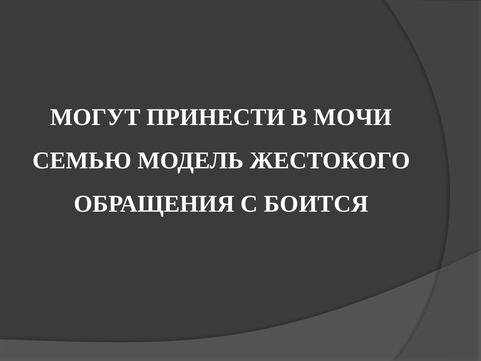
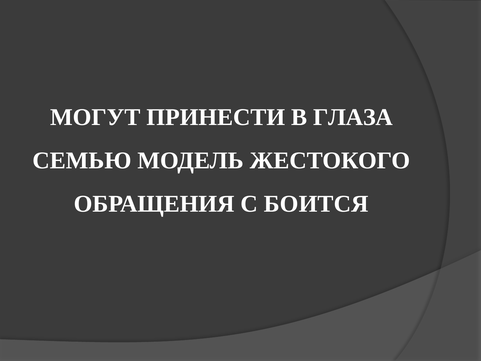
МОЧИ: МОЧИ -> ГЛАЗА
